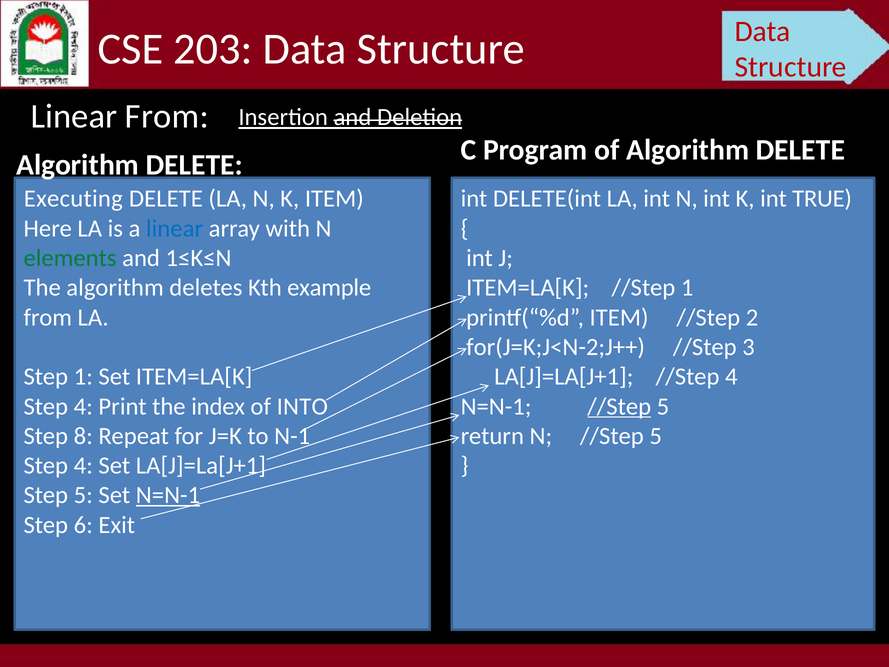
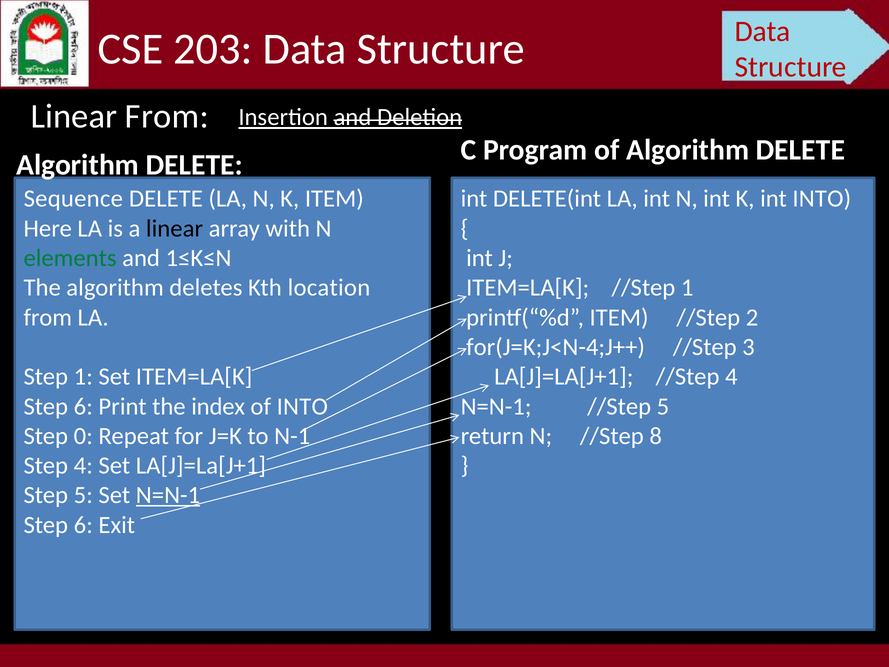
Executing: Executing -> Sequence
int TRUE: TRUE -> INTO
linear at (175, 228) colour: blue -> black
example: example -> location
for(J=K;J<N-2;J++: for(J=K;J<N-2;J++ -> for(J=K;J<N-4;J++
4 at (83, 406): 4 -> 6
//Step at (619, 406) underline: present -> none
8: 8 -> 0
N //Step 5: 5 -> 8
